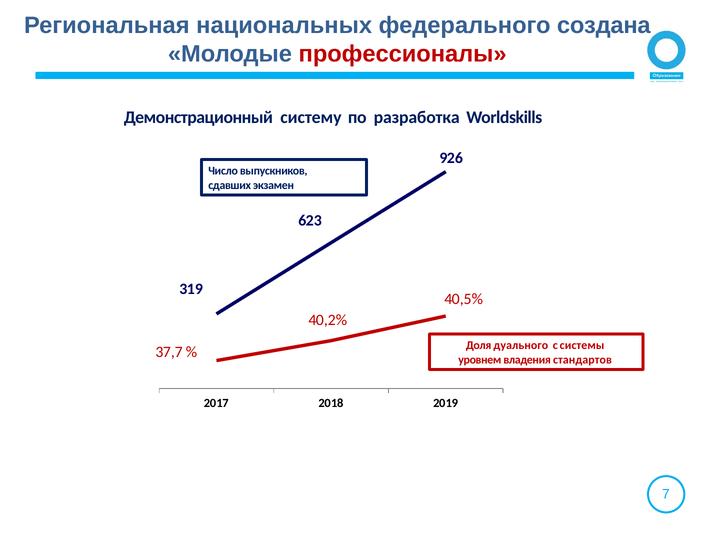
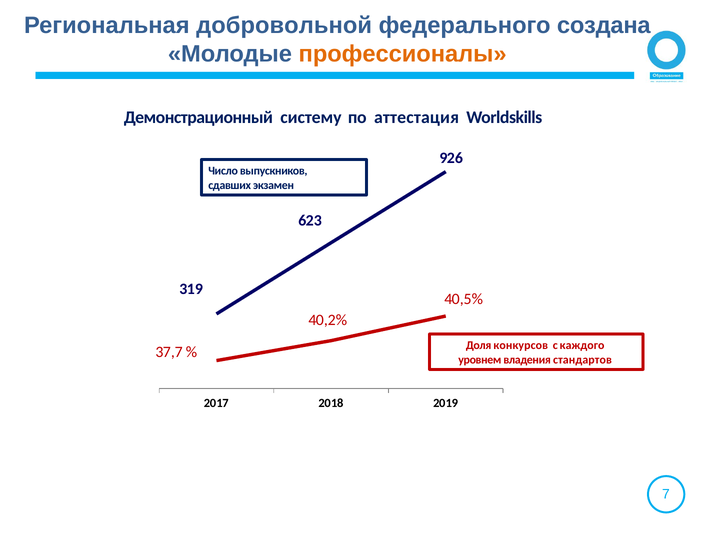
национальных: национальных -> добровольной
профессионалы colour: red -> orange
разработка: разработка -> аттестация
дуального: дуального -> конкурсов
системы: системы -> каждого
